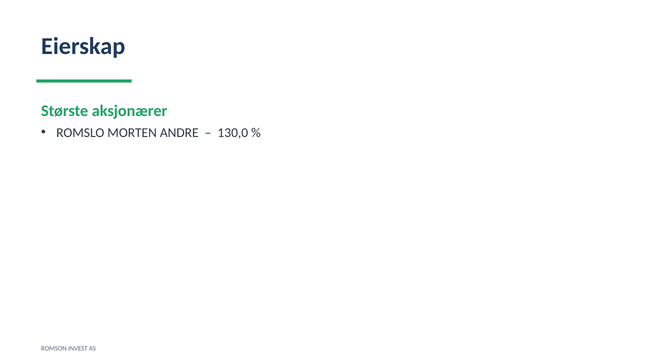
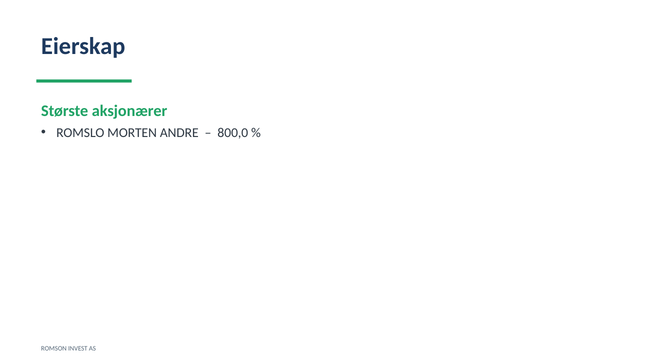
130,0: 130,0 -> 800,0
